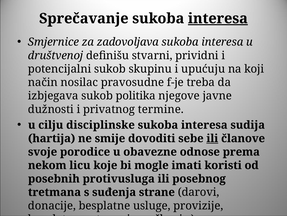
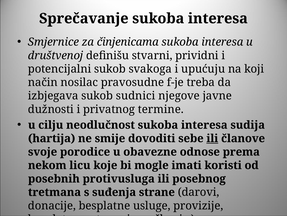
interesa at (218, 18) underline: present -> none
zadovoljava: zadovoljava -> činjenicama
skupinu: skupinu -> svakoga
politika: politika -> sudnici
disciplinske: disciplinske -> neodlučnost
